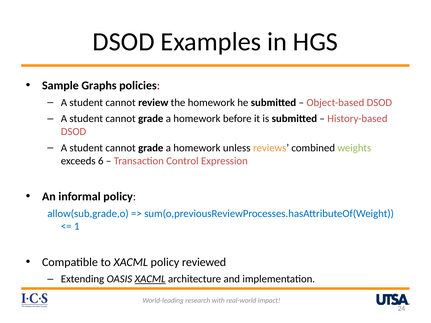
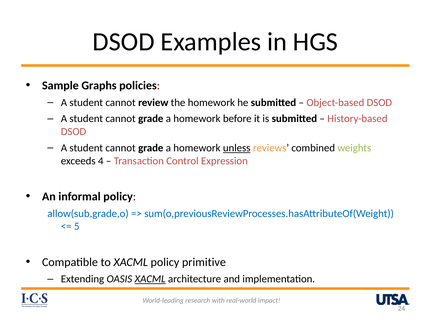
unless underline: none -> present
6: 6 -> 4
1: 1 -> 5
reviewed: reviewed -> primitive
